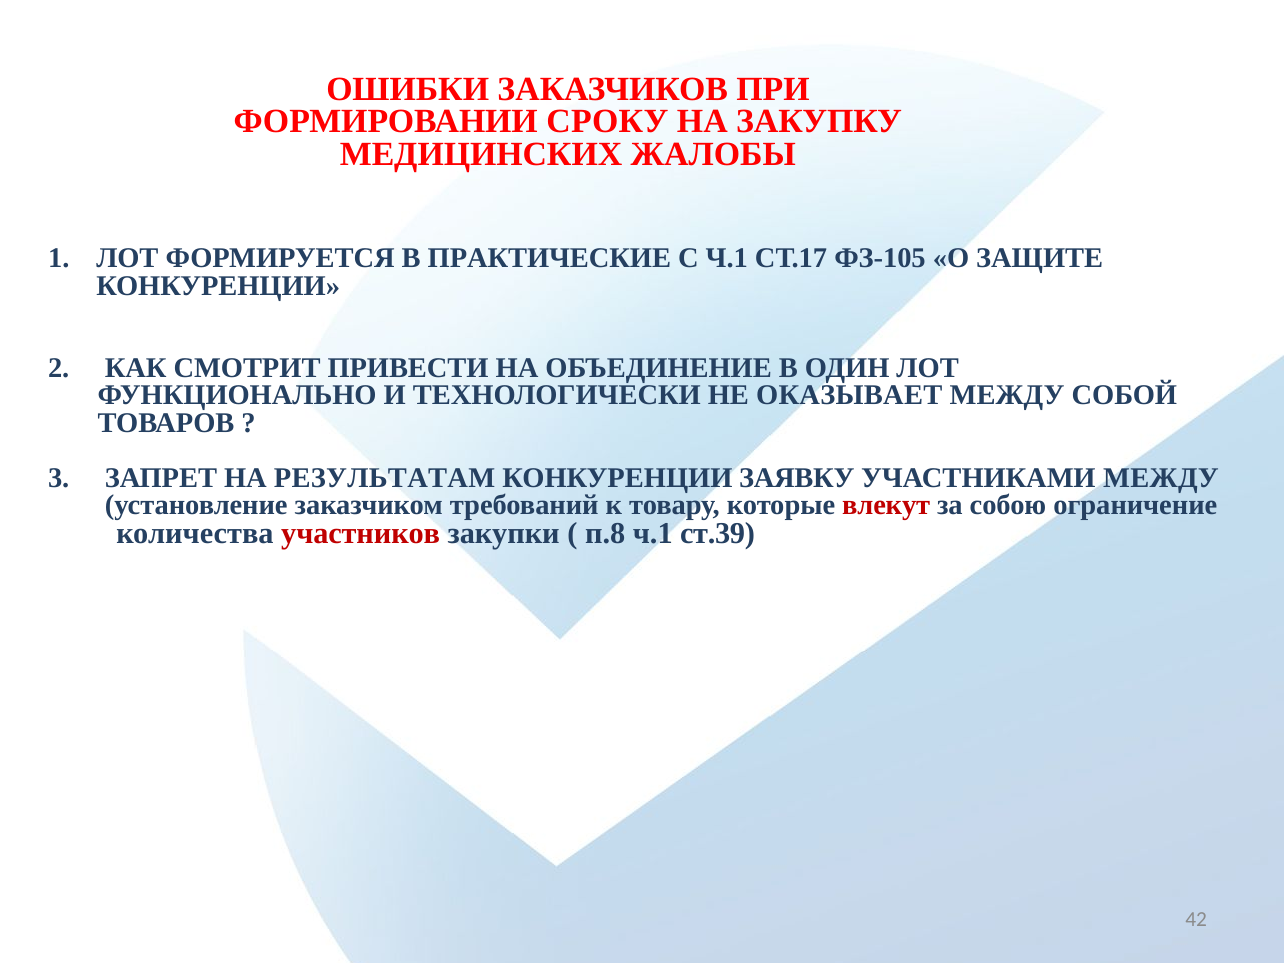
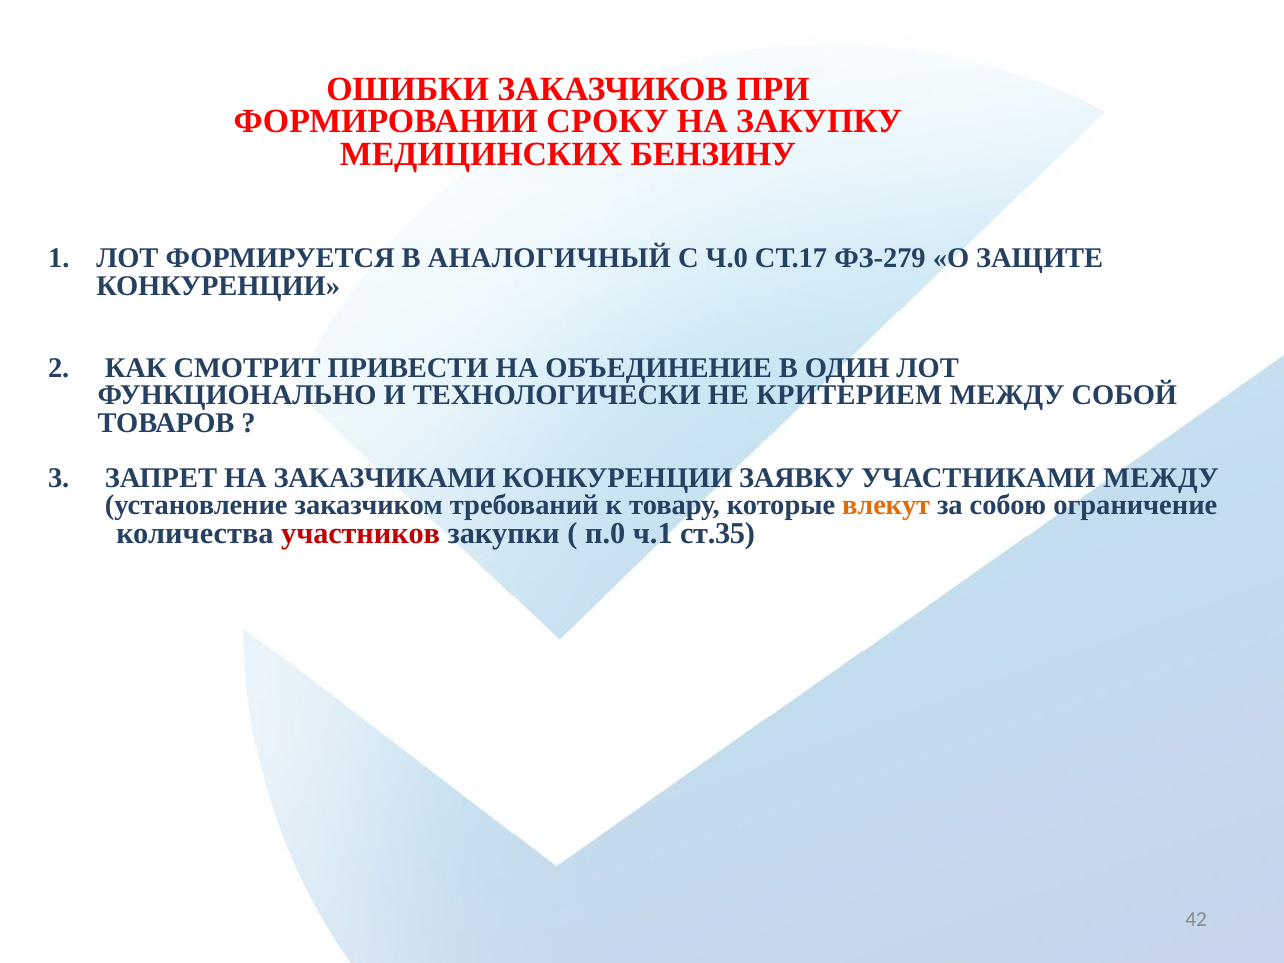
ЖАЛОБЫ: ЖАЛОБЫ -> БЕНЗИНУ
ПРАКТИЧЕСКИЕ: ПРАКТИЧЕСКИЕ -> АНАЛОГИЧНЫЙ
С Ч.1: Ч.1 -> Ч.0
ФЗ-105: ФЗ-105 -> ФЗ-279
ОКАЗЫВАЕТ: ОКАЗЫВАЕТ -> КРИТЕРИЕМ
РЕЗУЛЬТАТАМ: РЕЗУЛЬТАТАМ -> ЗАКАЗЧИКАМИ
влекут colour: red -> orange
п.8: п.8 -> п.0
ст.39: ст.39 -> ст.35
